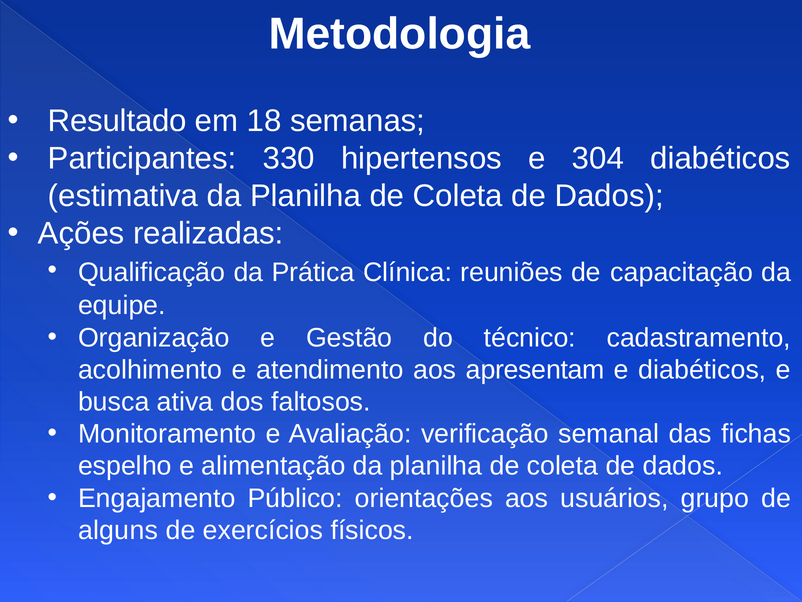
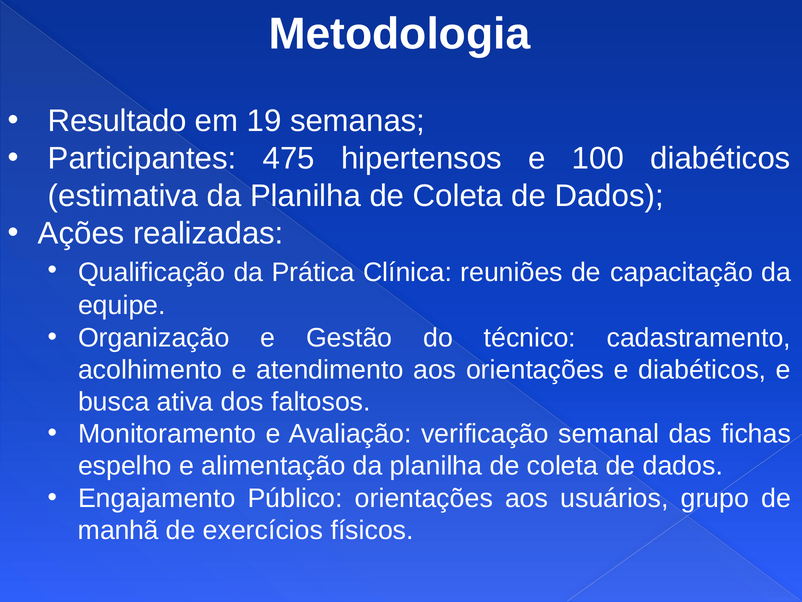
18: 18 -> 19
330: 330 -> 475
304: 304 -> 100
aos apresentam: apresentam -> orientações
alguns: alguns -> manhã
